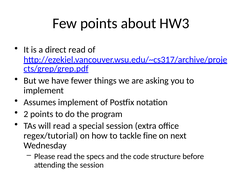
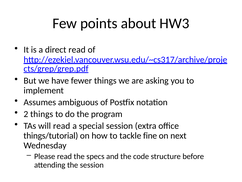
Assumes implement: implement -> ambiguous
2 points: points -> things
regex/tutorial: regex/tutorial -> things/tutorial
